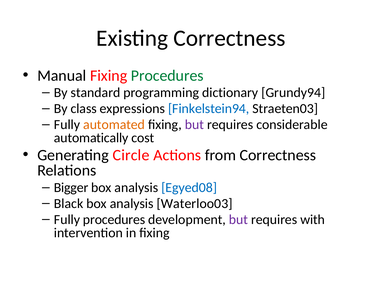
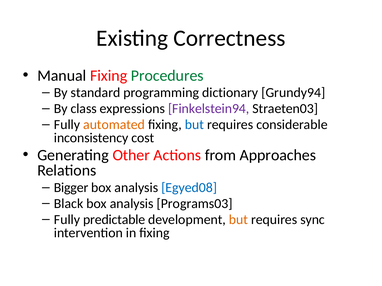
Finkelstein94 colour: blue -> purple
but at (194, 125) colour: purple -> blue
automatically: automatically -> inconsistency
Circle: Circle -> Other
from Correctness: Correctness -> Approaches
Waterloo03: Waterloo03 -> Programs03
Fully procedures: procedures -> predictable
but at (238, 220) colour: purple -> orange
with: with -> sync
